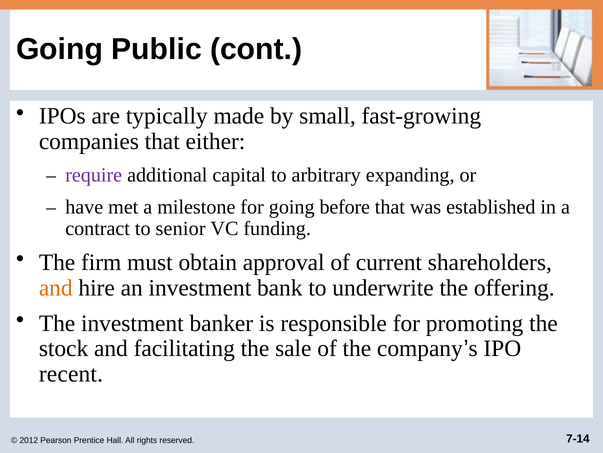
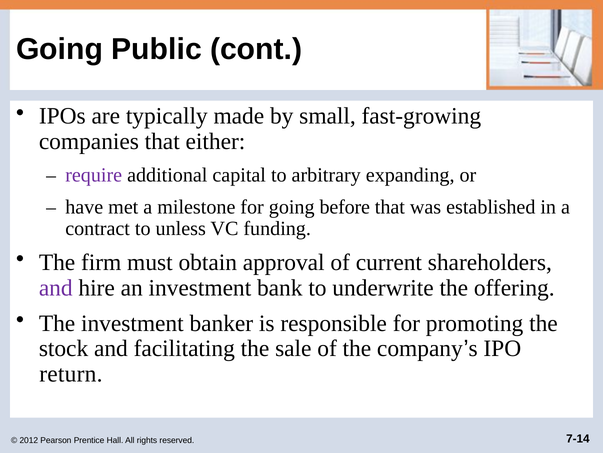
senior: senior -> unless
and at (56, 287) colour: orange -> purple
recent: recent -> return
